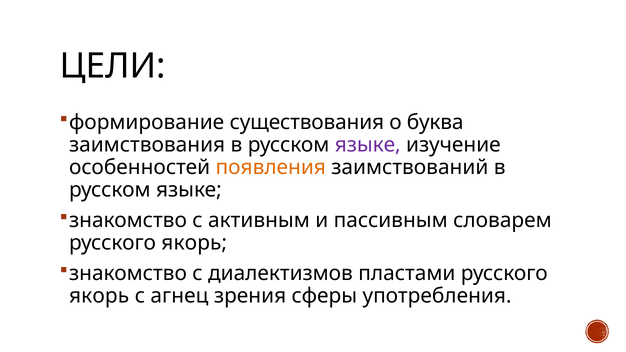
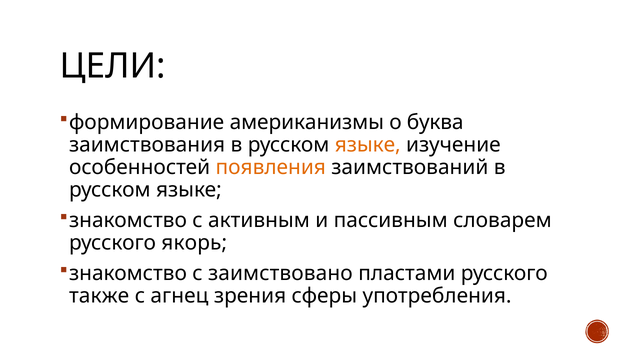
существования: существования -> американизмы
языке at (368, 145) colour: purple -> orange
диалектизмов: диалектизмов -> заимствовано
якорь at (99, 296): якорь -> также
